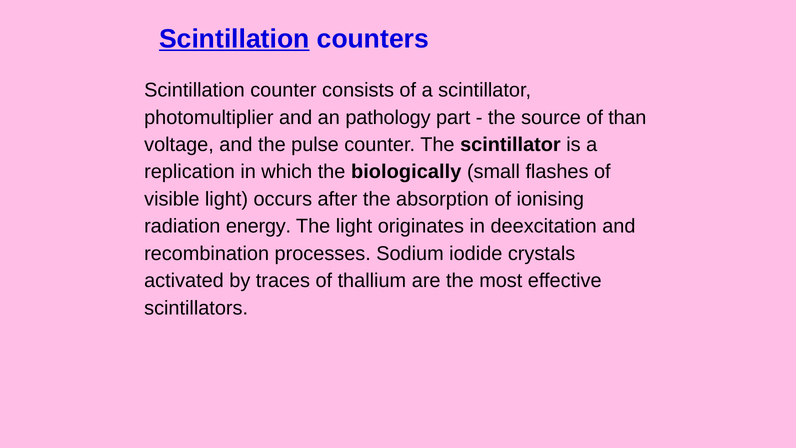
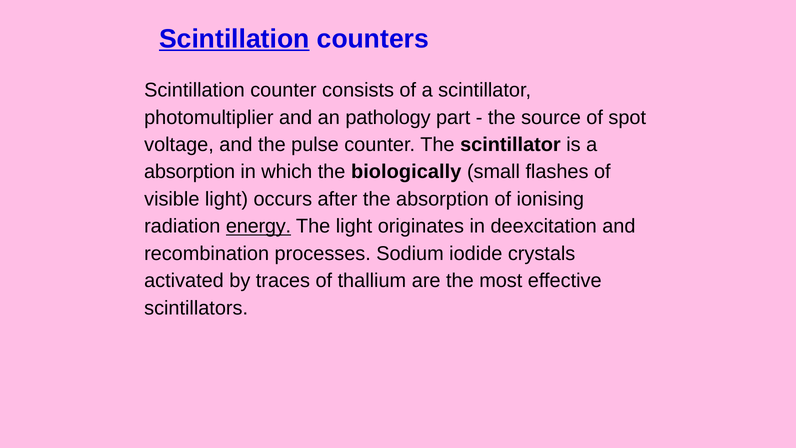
than: than -> spot
replication at (190, 172): replication -> absorption
energy underline: none -> present
